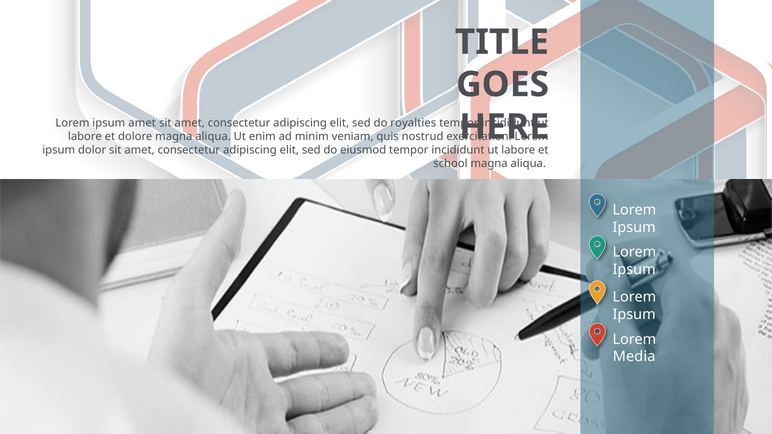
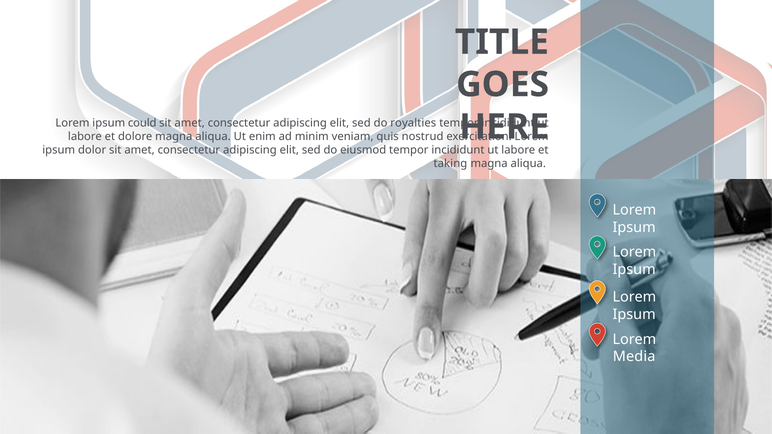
ipsum amet: amet -> could
school: school -> taking
